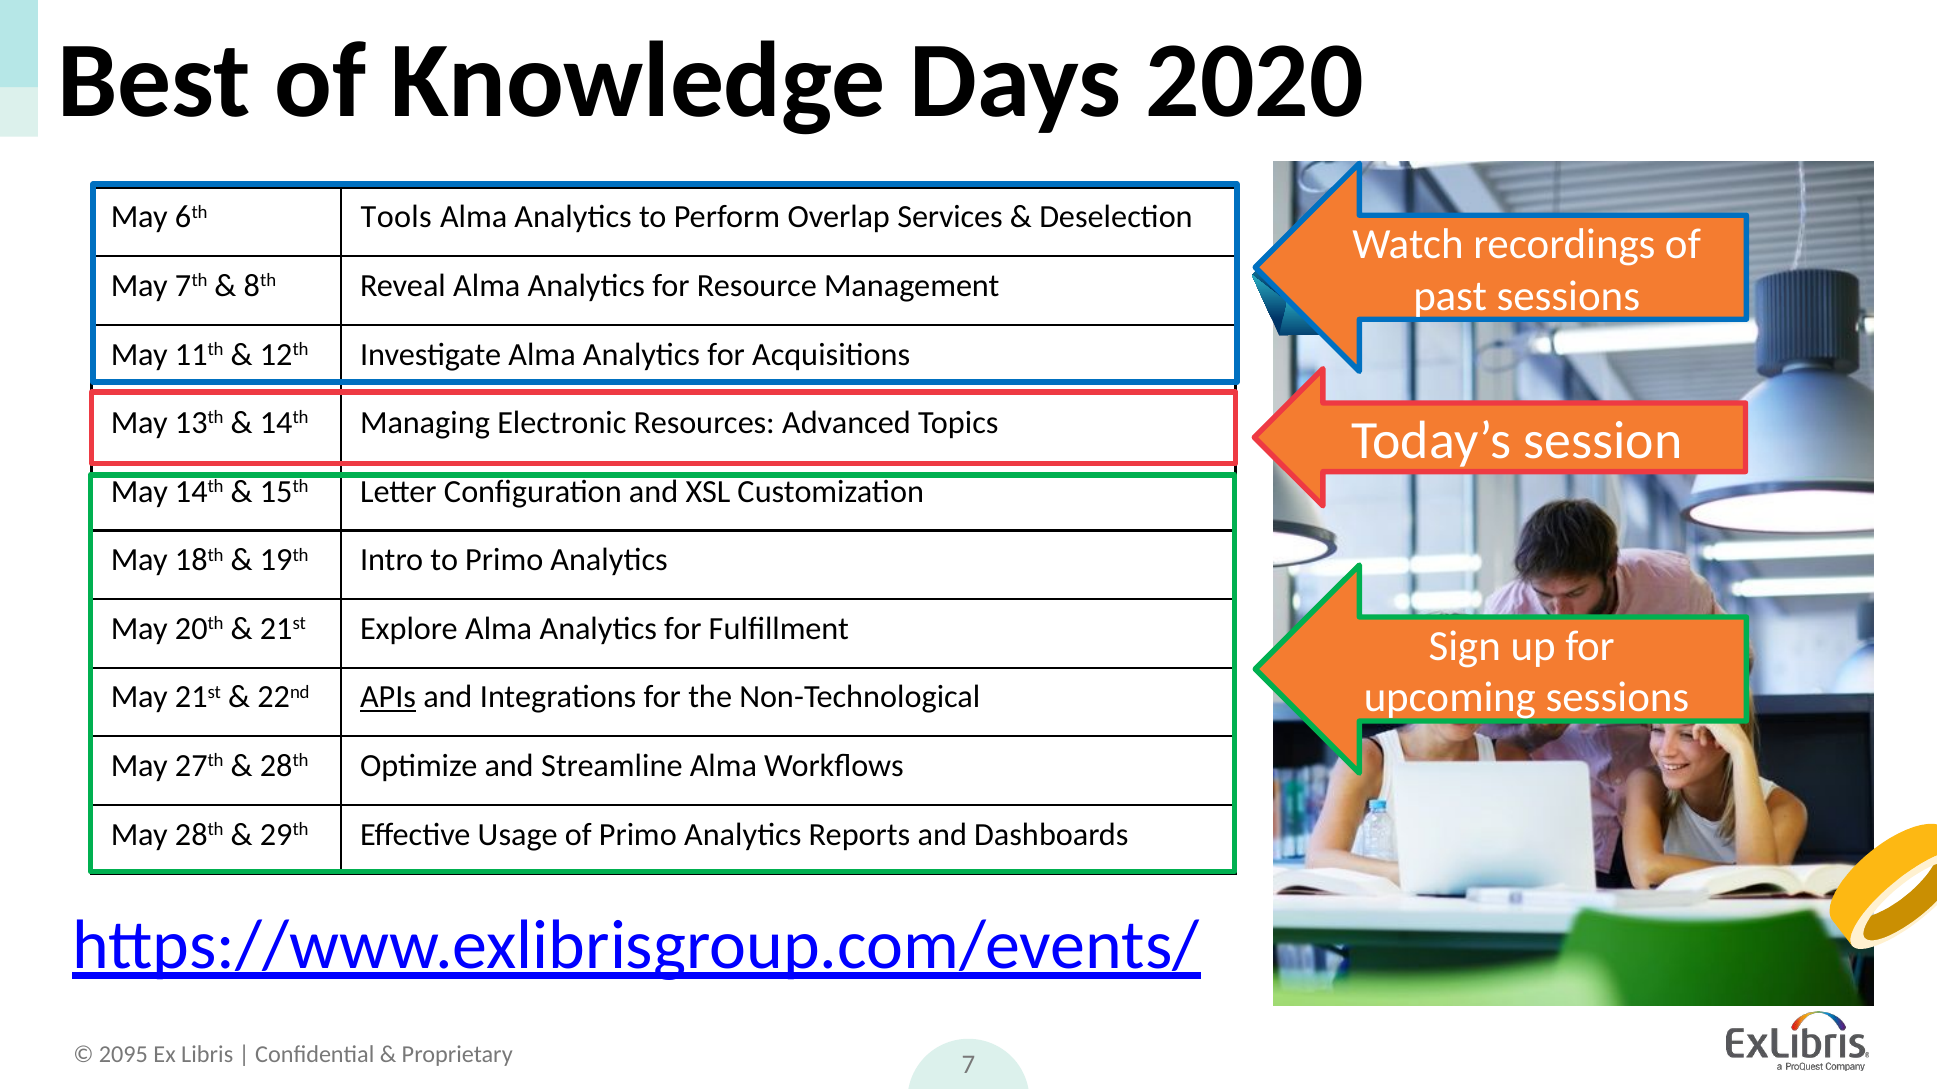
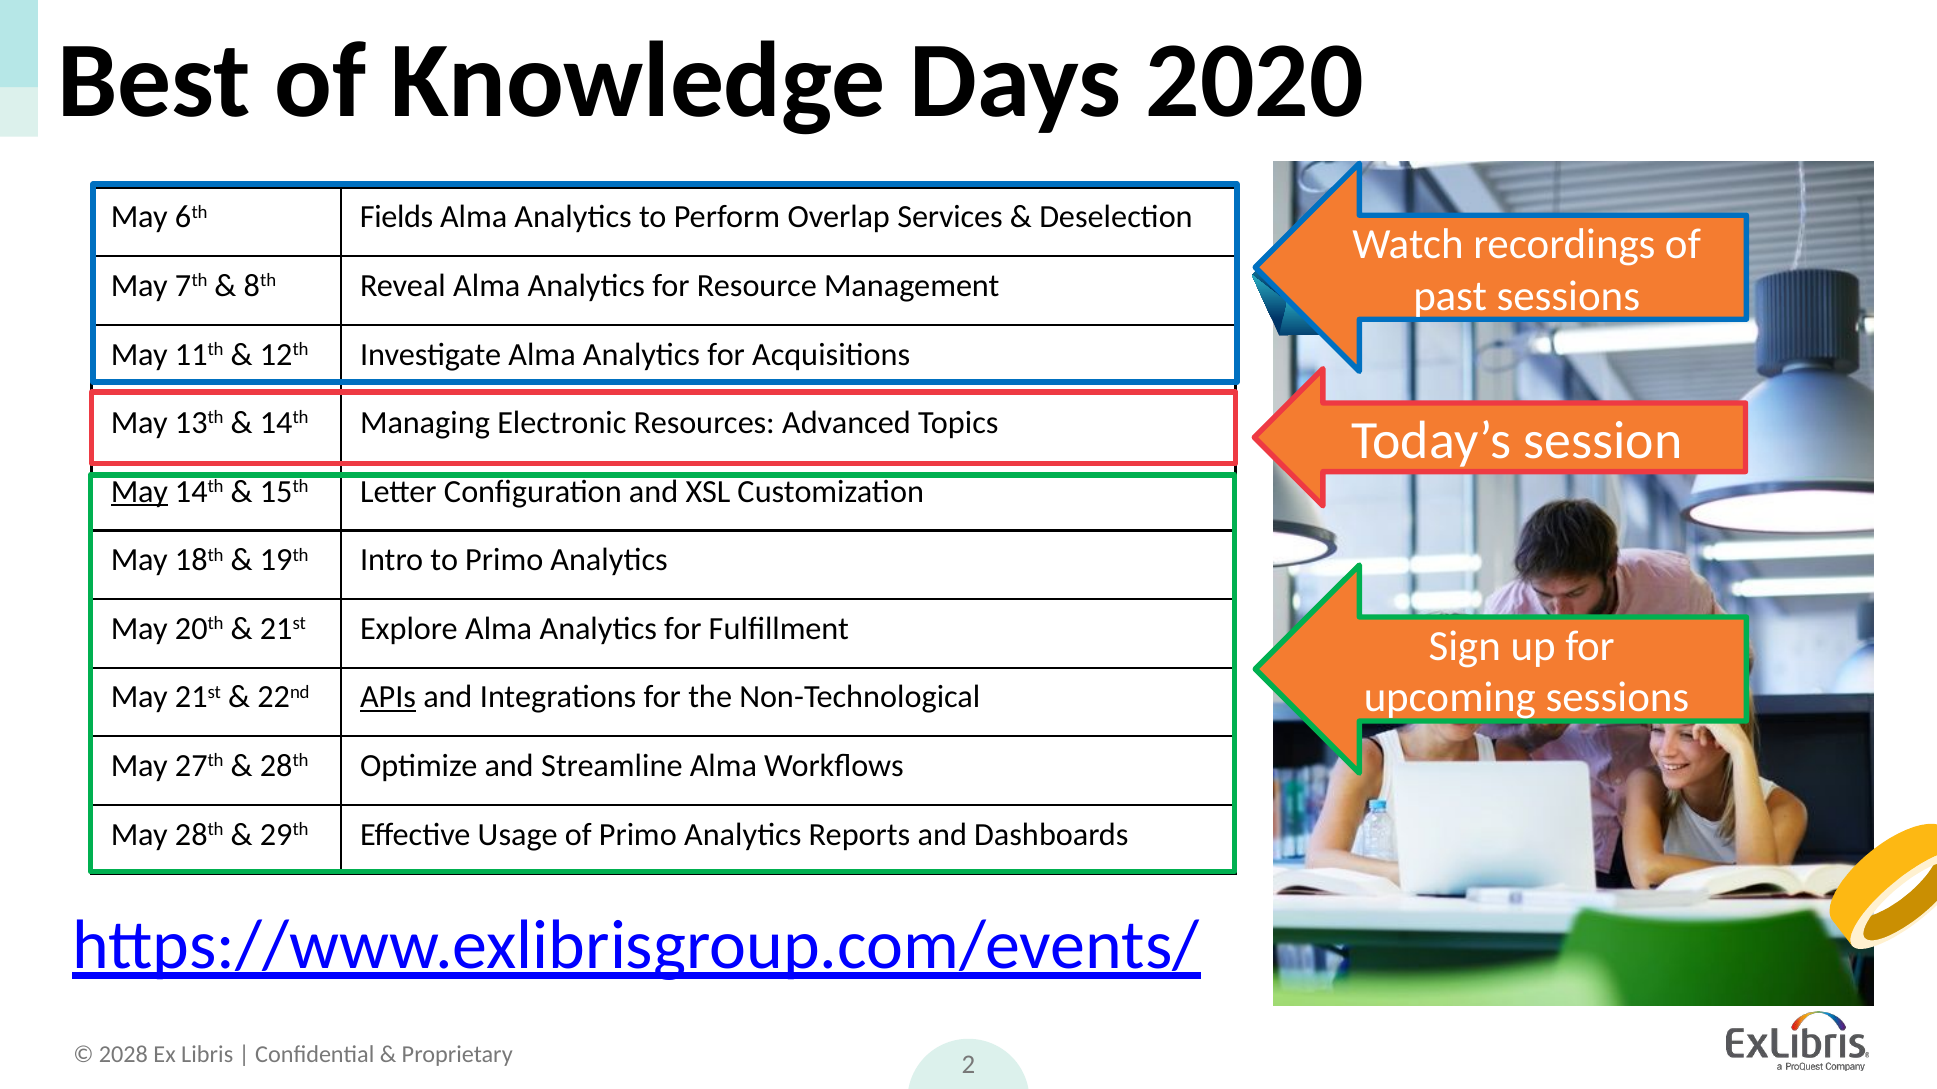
Tools: Tools -> Fields
May at (139, 492) underline: none -> present
2095: 2095 -> 2028
7: 7 -> 2
